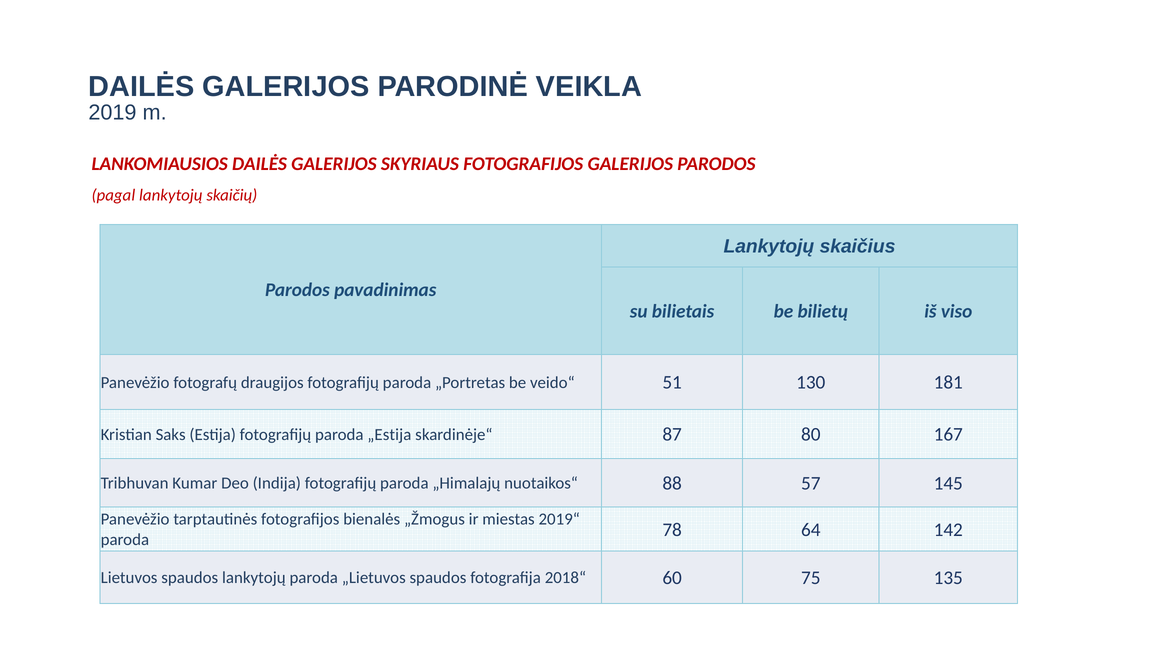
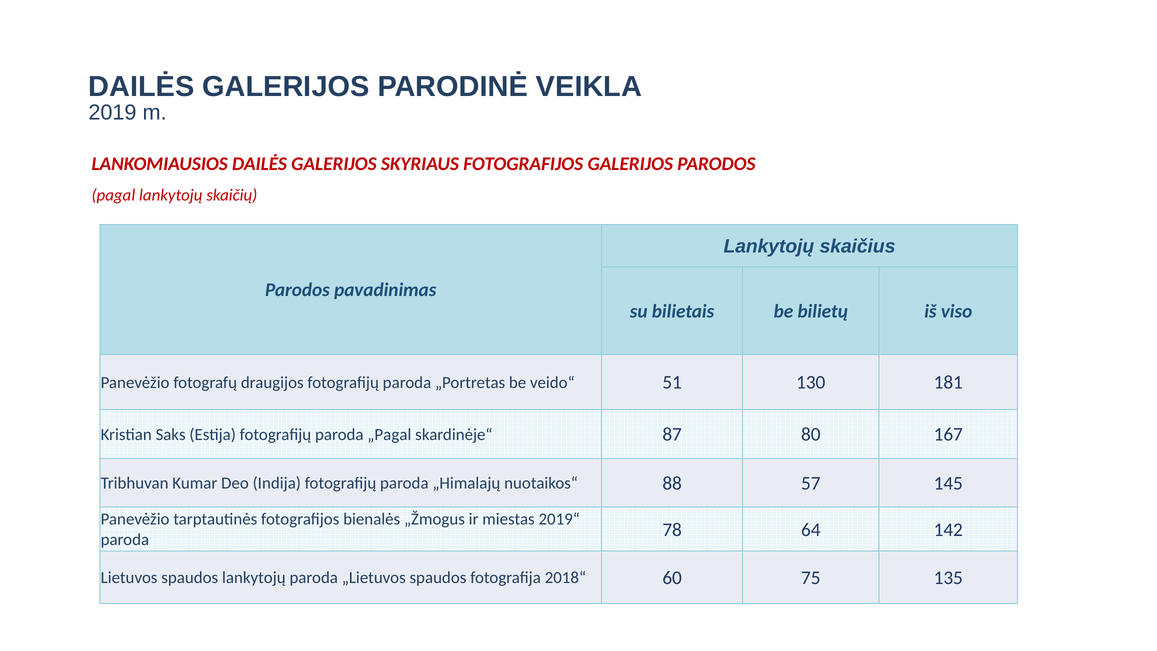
„Estija: „Estija -> „Pagal
